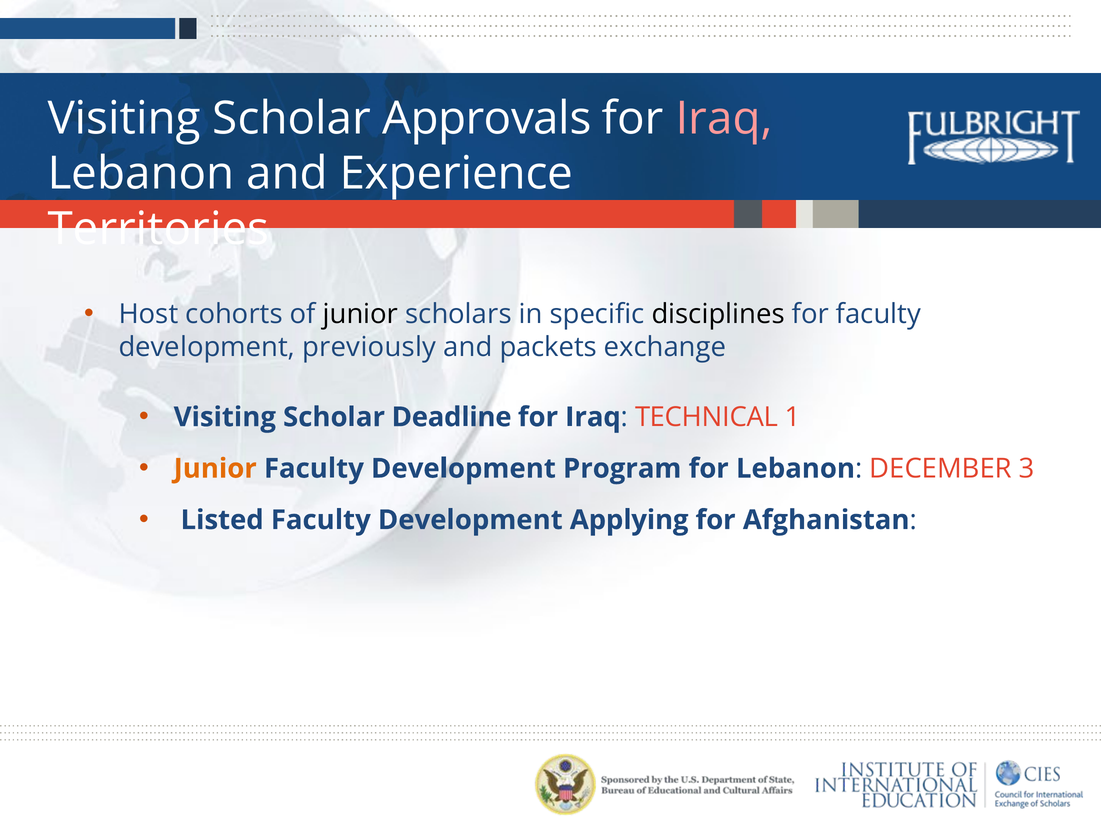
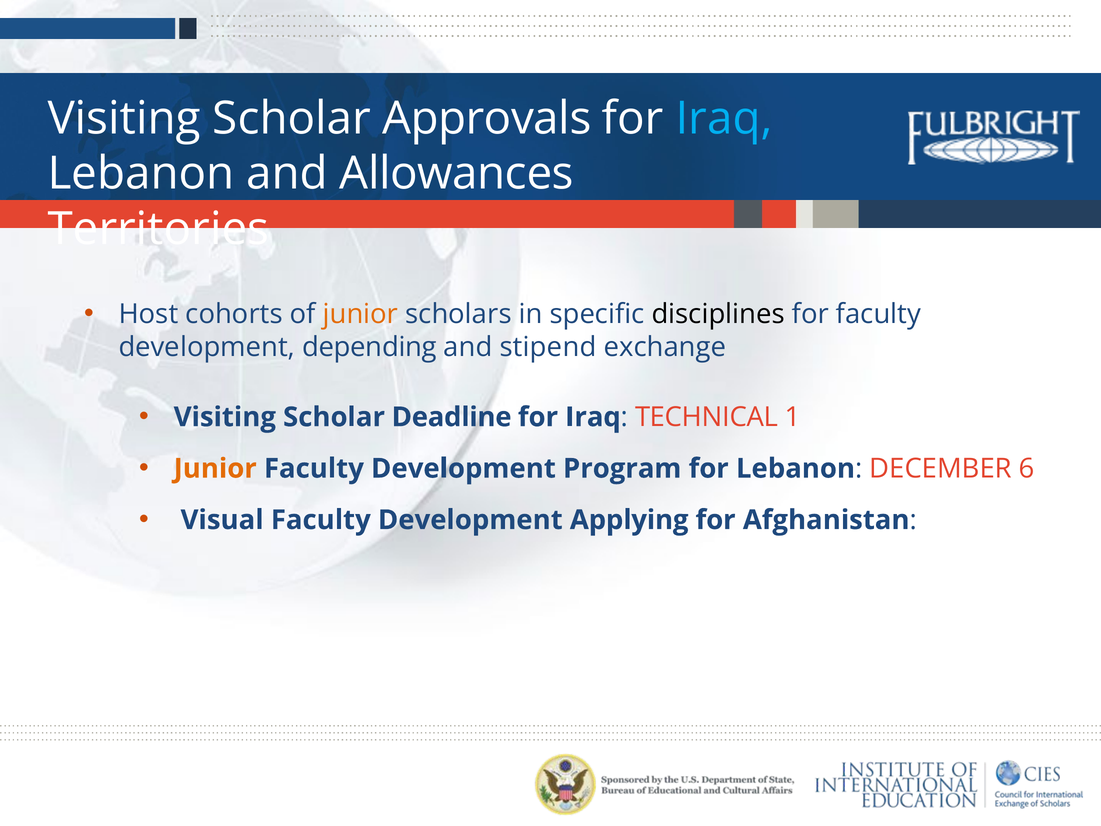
Iraq at (724, 119) colour: pink -> light blue
Experience: Experience -> Allowances
junior at (360, 314) colour: black -> orange
previously: previously -> depending
packets: packets -> stipend
3: 3 -> 6
Listed: Listed -> Visual
